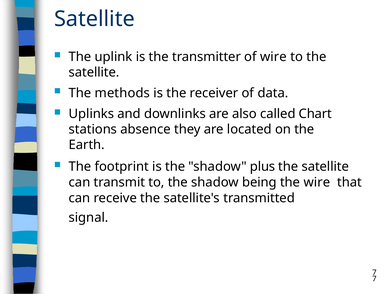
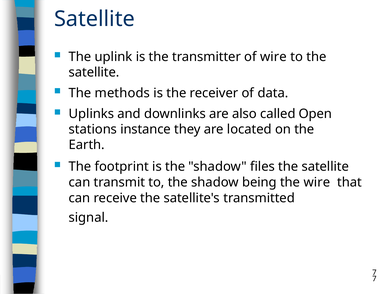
Chart: Chart -> Open
absence: absence -> instance
plus: plus -> files
